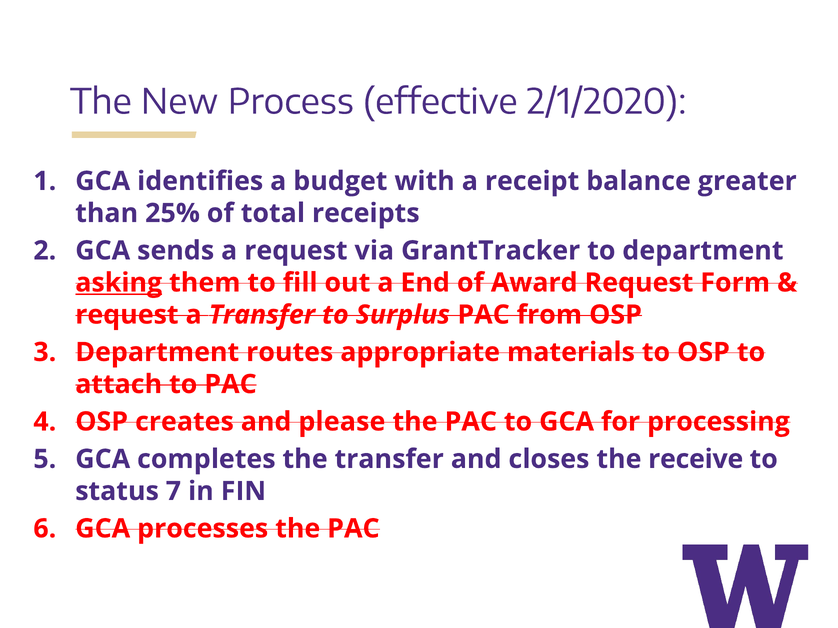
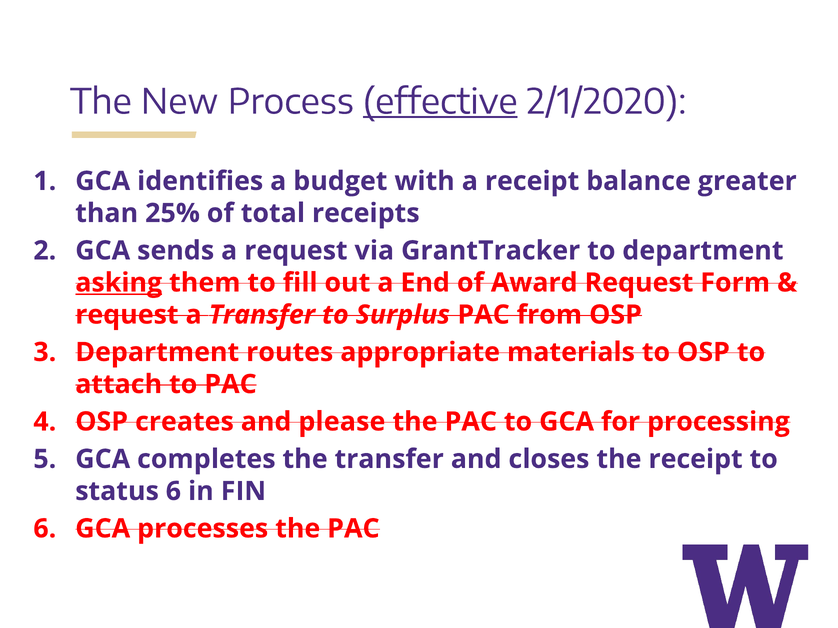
effective underline: none -> present
the receive: receive -> receipt
status 7: 7 -> 6
